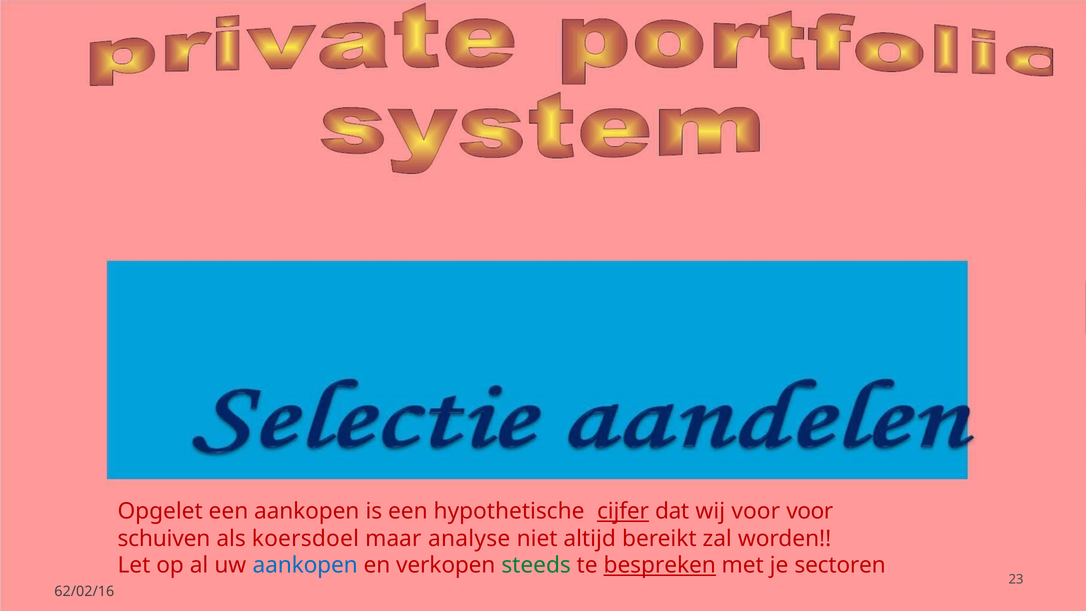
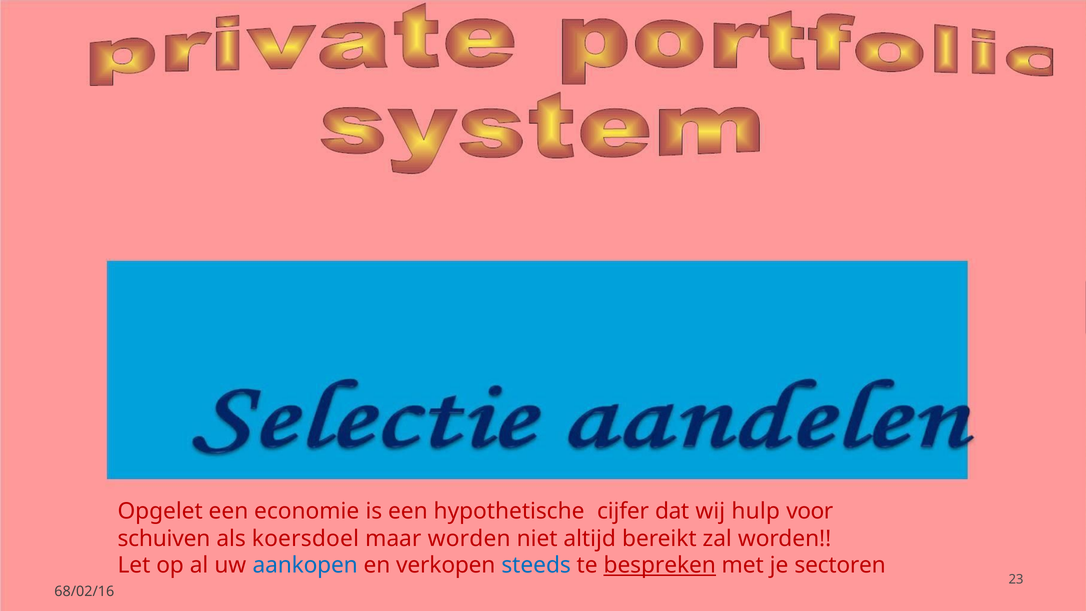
een aankopen: aankopen -> economie
cijfer underline: present -> none
wij voor: voor -> hulp
maar analyse: analyse -> worden
steeds colour: green -> blue
62/02/16: 62/02/16 -> 68/02/16
